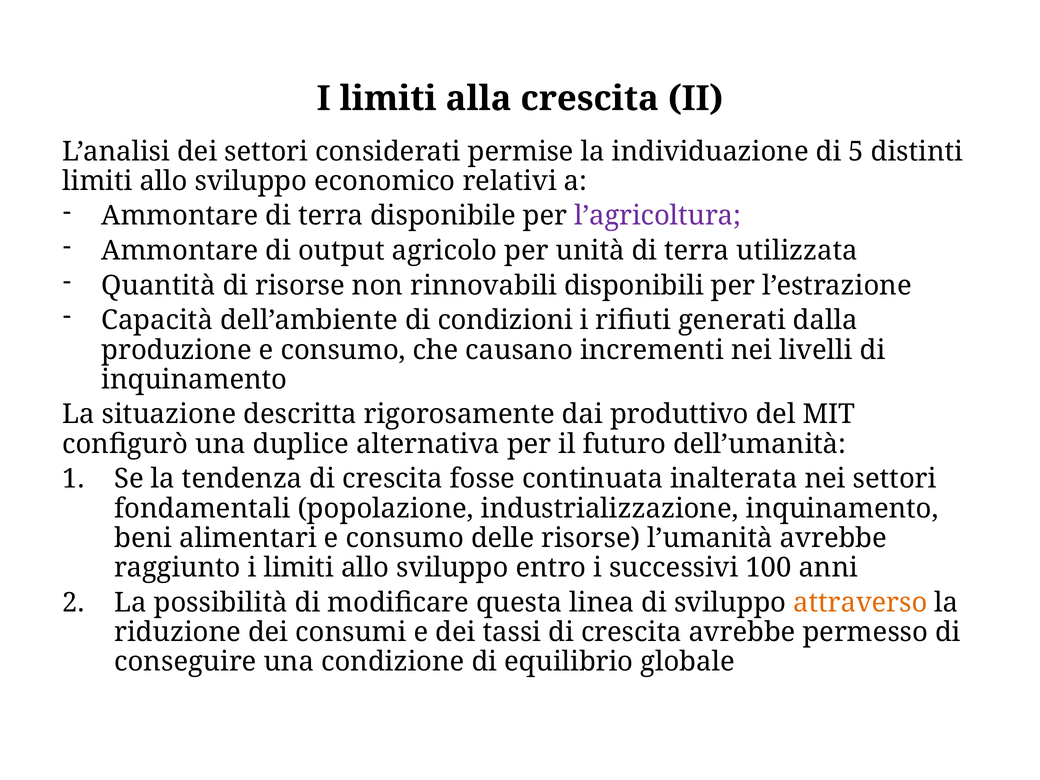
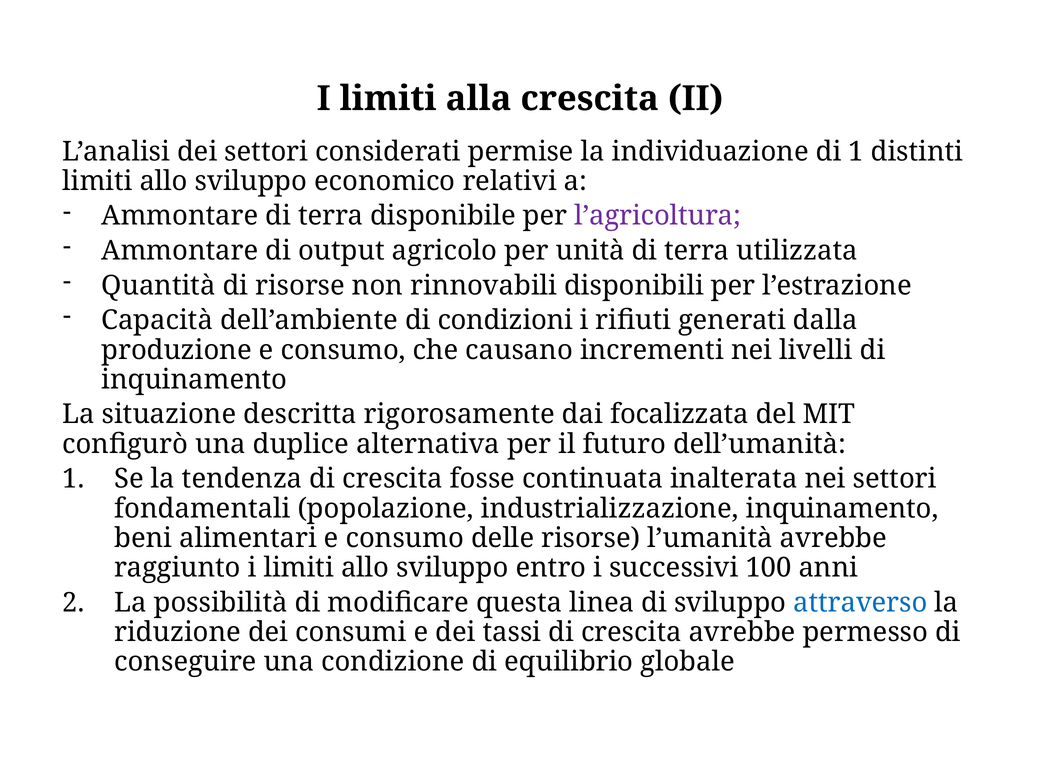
di 5: 5 -> 1
produttivo: produttivo -> focalizzata
attraverso colour: orange -> blue
